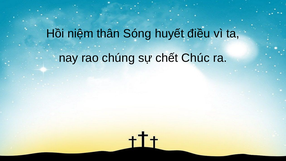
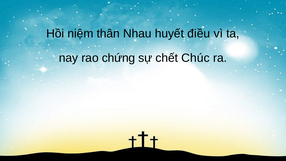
Sóng: Sóng -> Nhau
chúng: chúng -> chứng
